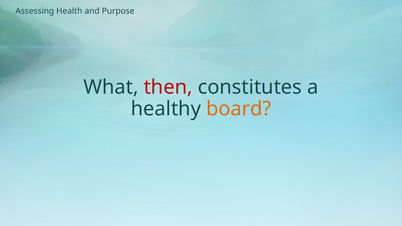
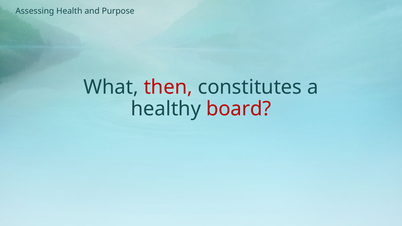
board colour: orange -> red
